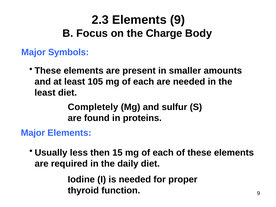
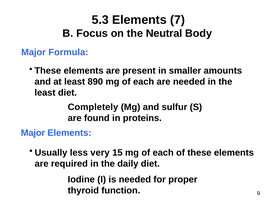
2.3: 2.3 -> 5.3
Elements 9: 9 -> 7
Charge: Charge -> Neutral
Symbols: Symbols -> Formula
105: 105 -> 890
then: then -> very
